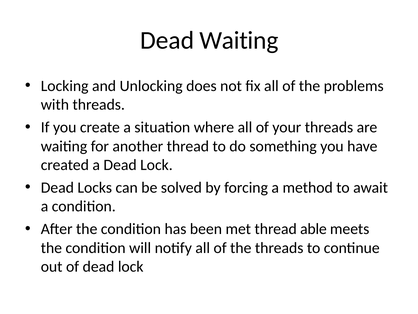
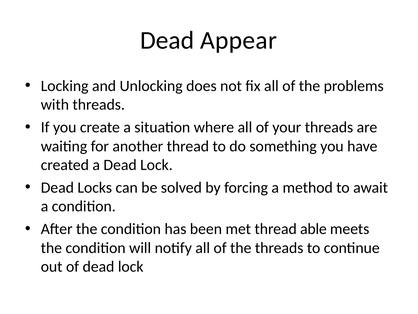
Dead Waiting: Waiting -> Appear
